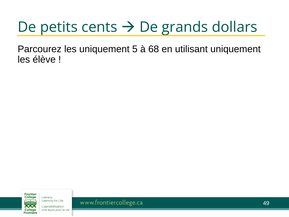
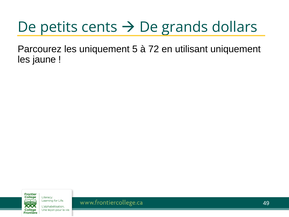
68: 68 -> 72
élève: élève -> jaune
